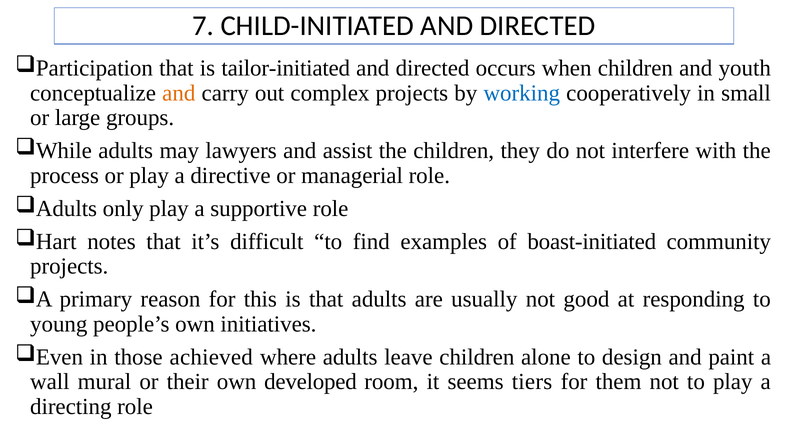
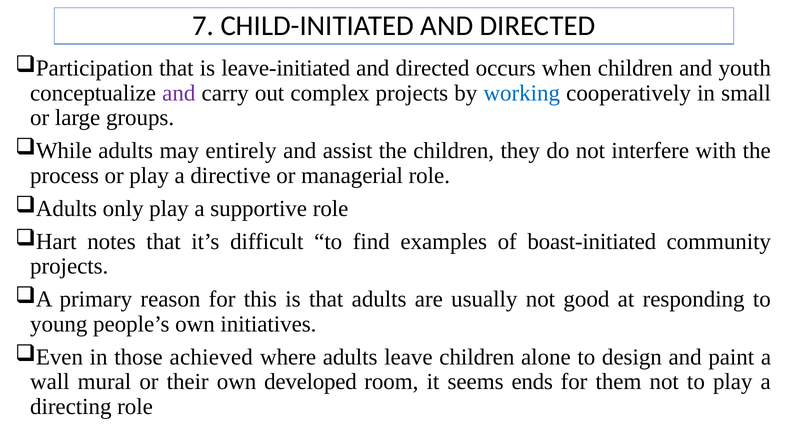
tailor-initiated: tailor-initiated -> leave-initiated
and at (179, 93) colour: orange -> purple
lawyers: lawyers -> entirely
tiers: tiers -> ends
